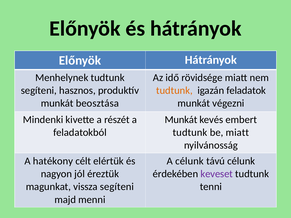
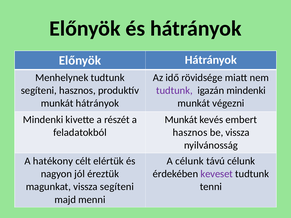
tudtunk at (174, 91) colour: orange -> purple
igazán feladatok: feladatok -> mindenki
munkát beosztása: beosztása -> hátrányok
tudtunk at (190, 133): tudtunk -> hasznos
be miatt: miatt -> vissza
